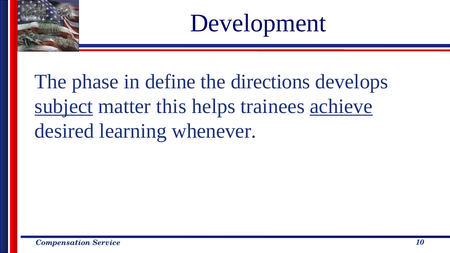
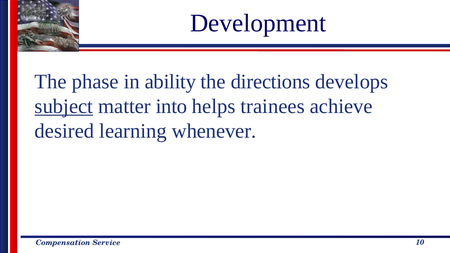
define: define -> ability
this: this -> into
achieve underline: present -> none
